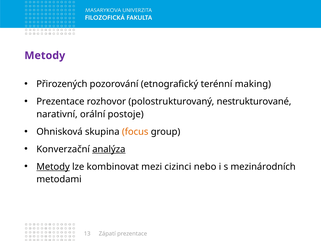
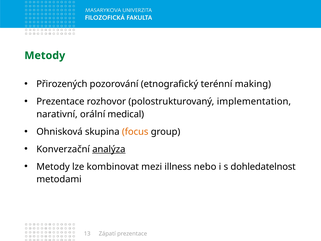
Metody at (45, 55) colour: purple -> green
nestrukturované: nestrukturované -> implementation
postoje: postoje -> medical
Metody at (53, 167) underline: present -> none
cizinci: cizinci -> illness
mezinárodních: mezinárodních -> dohledatelnost
